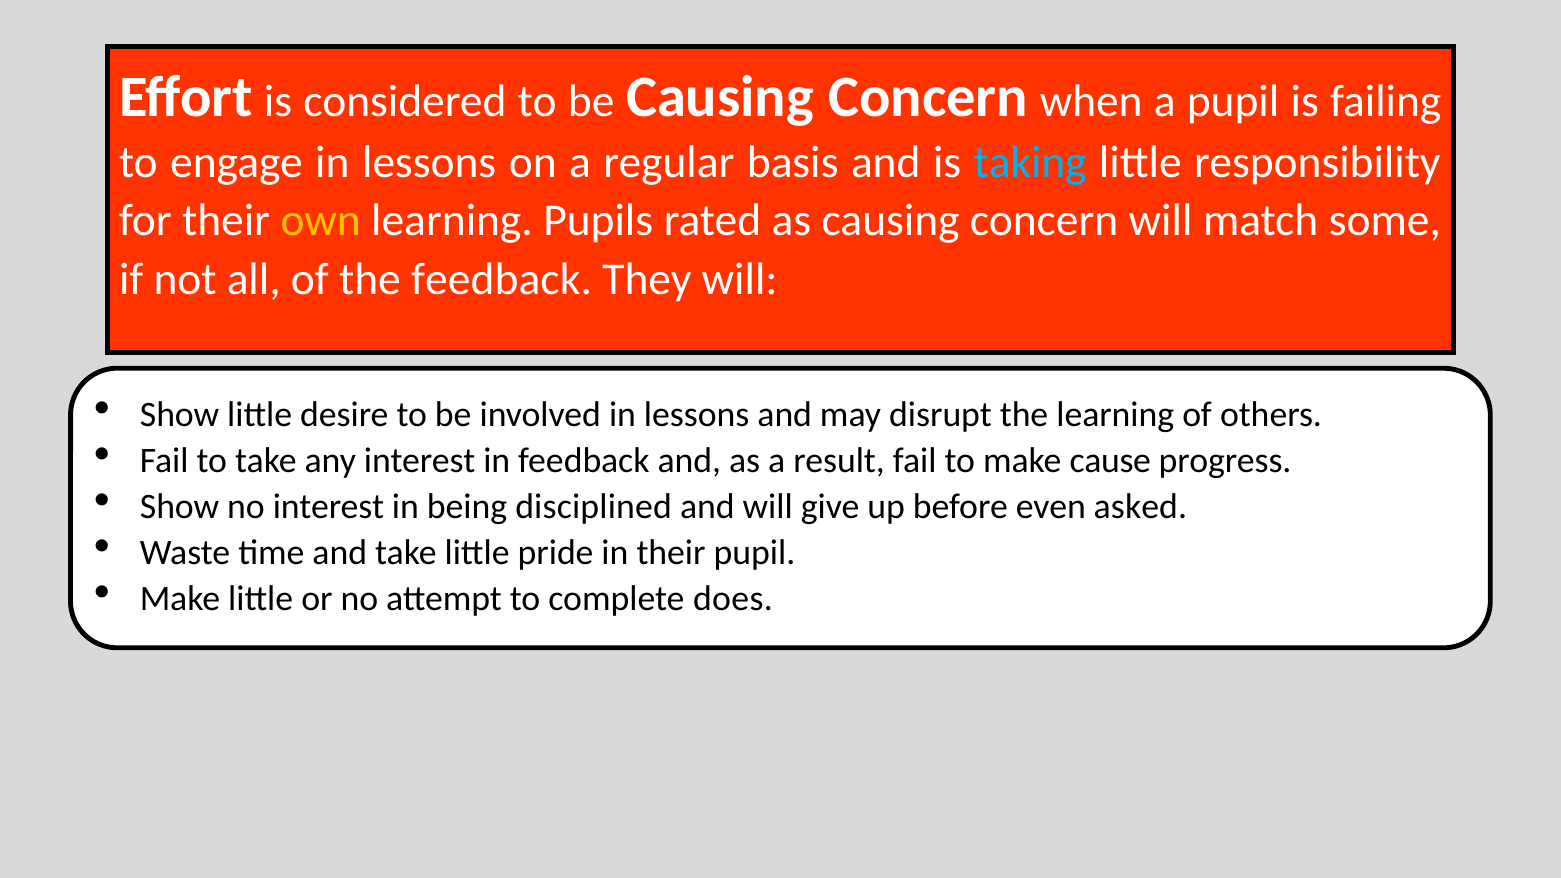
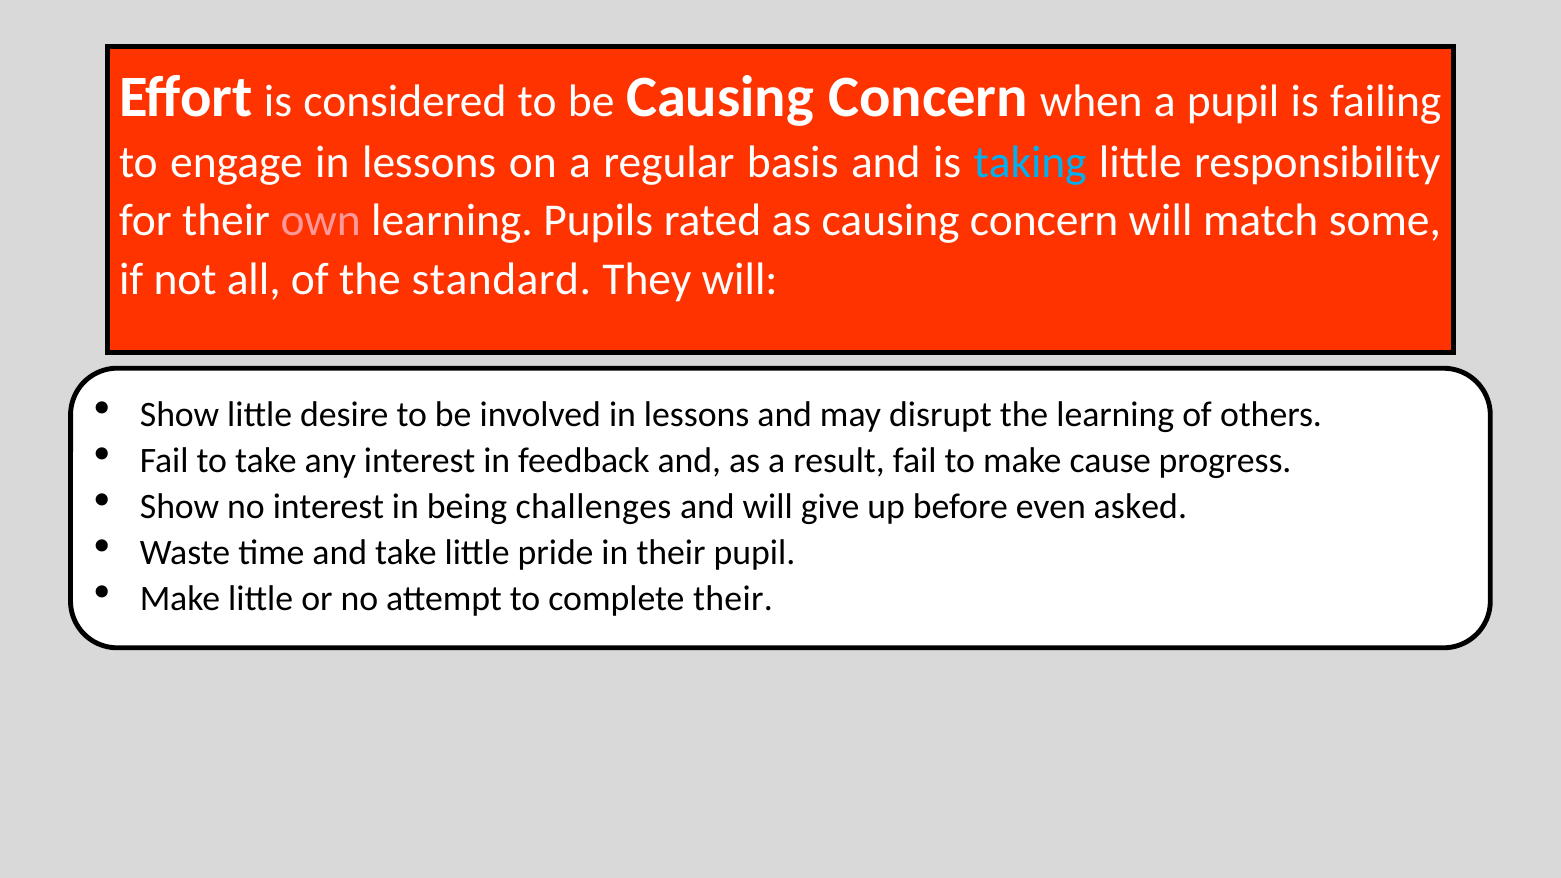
own colour: yellow -> pink
the feedback: feedback -> standard
disciplined: disciplined -> challenges
complete does: does -> their
